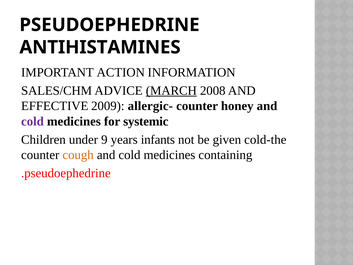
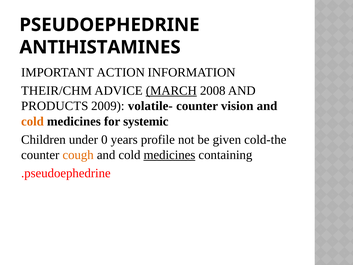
SALES/CHM: SALES/CHM -> THEIR/CHM
EFFECTIVE: EFFECTIVE -> PRODUCTS
allergic-: allergic- -> volatile-
honey: honey -> vision
cold at (32, 121) colour: purple -> orange
9: 9 -> 0
infants: infants -> profile
medicines at (169, 155) underline: none -> present
